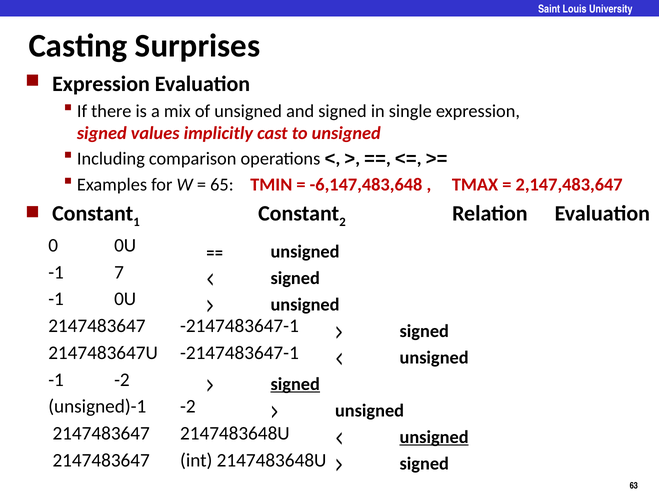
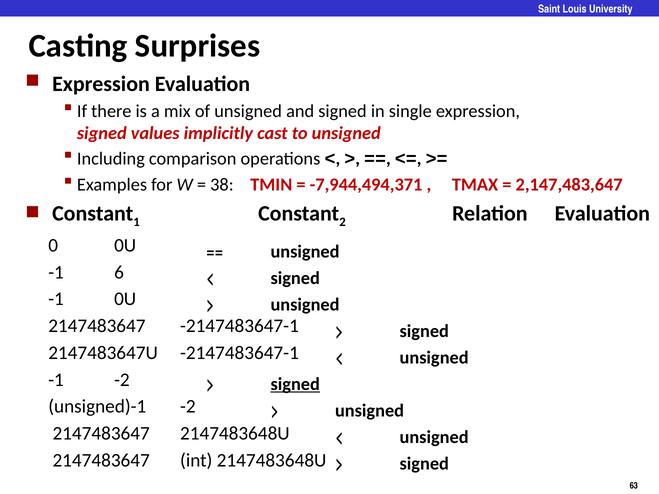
65: 65 -> 38
-6,147,483,648: -6,147,483,648 -> -7,944,494,371
7: 7 -> 6
unsigned at (434, 437) underline: present -> none
